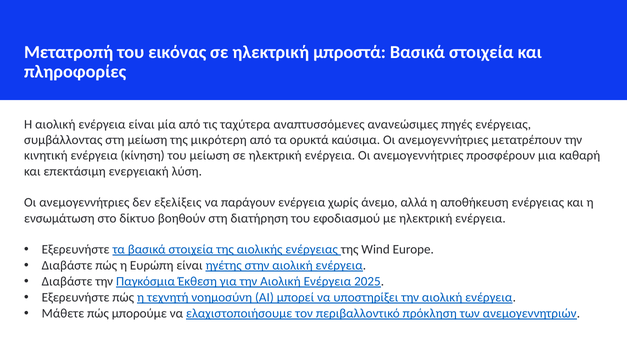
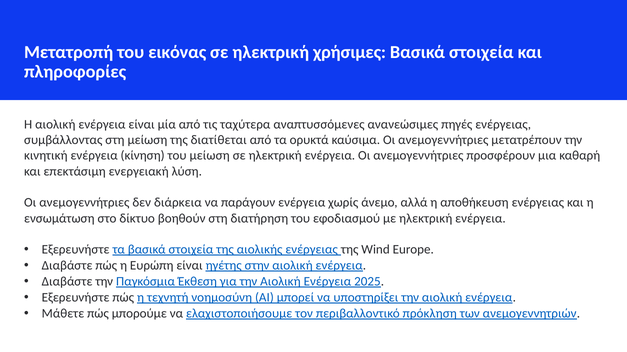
μπροστά: μπροστά -> χρήσιμες
μικρότερη: μικρότερη -> διατίθεται
εξελίξεις: εξελίξεις -> διάρκεια
